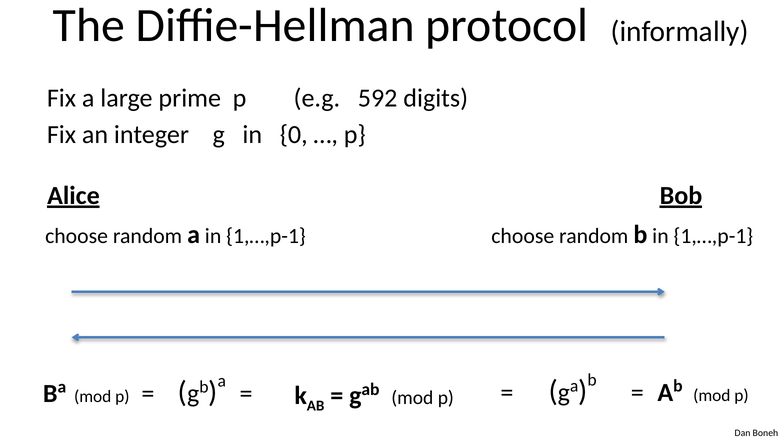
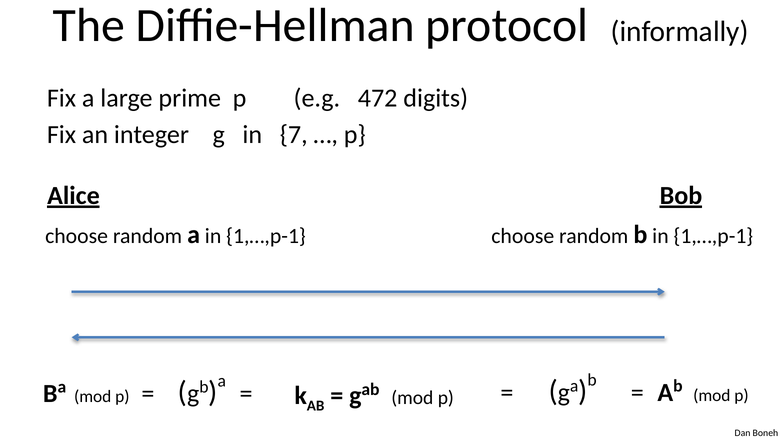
592: 592 -> 472
0: 0 -> 7
